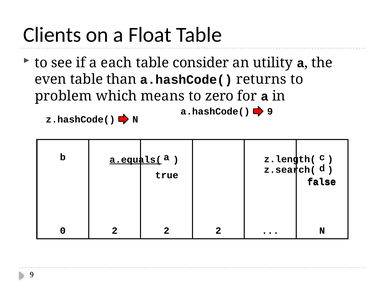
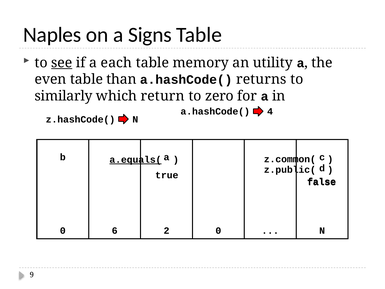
Clients: Clients -> Naples
Float: Float -> Signs
see underline: none -> present
consider: consider -> memory
problem: problem -> similarly
means: means -> return
a.hashCode( 9: 9 -> 4
z.length(: z.length( -> z.common(
z.search(: z.search( -> z.public(
0 2: 2 -> 6
2 at (218, 230): 2 -> 0
